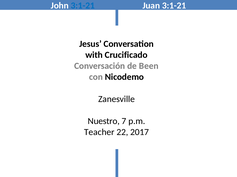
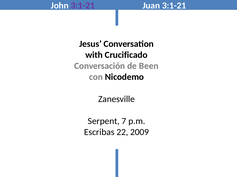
3:1-21 at (83, 6) colour: blue -> purple
Nuestro: Nuestro -> Serpent
Teacher: Teacher -> Escribas
2017: 2017 -> 2009
